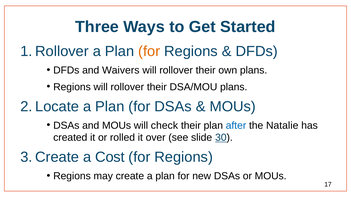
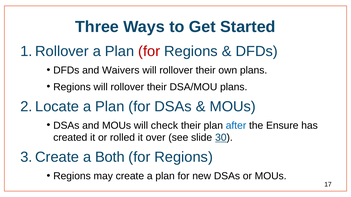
for at (149, 51) colour: orange -> red
Natalie: Natalie -> Ensure
Cost: Cost -> Both
